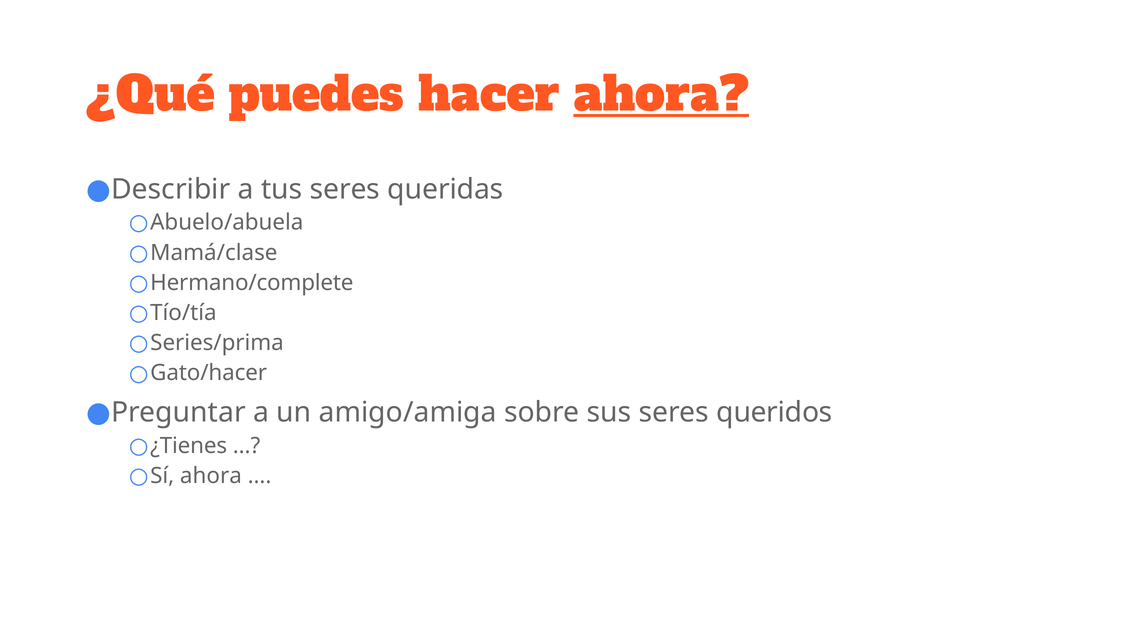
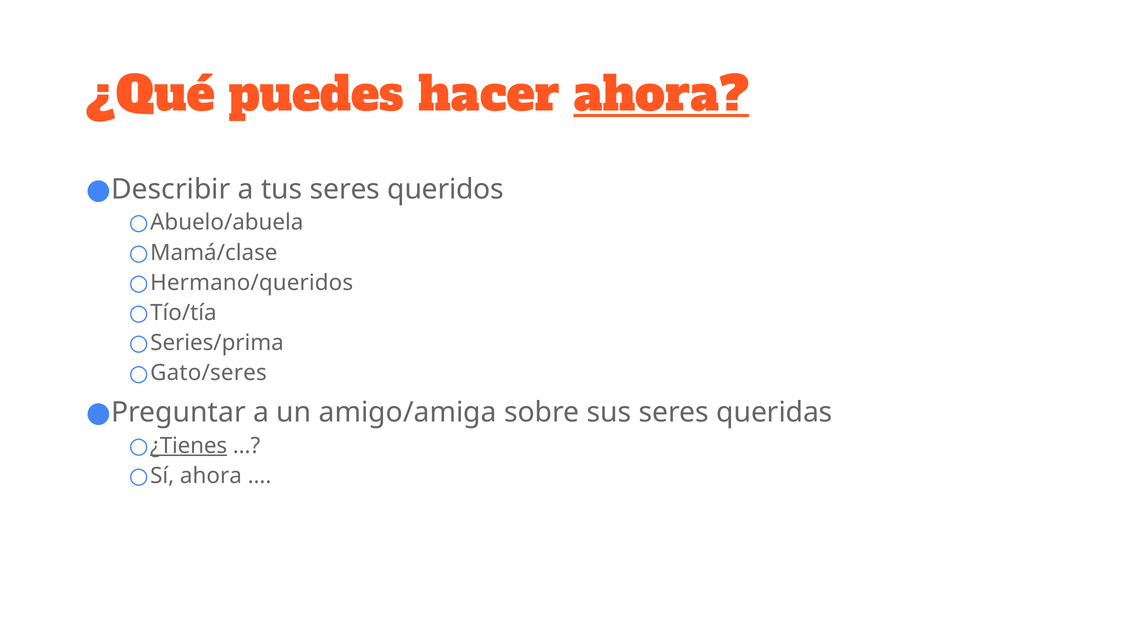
queridas: queridas -> queridos
Hermano/complete: Hermano/complete -> Hermano/queridos
Gato/hacer: Gato/hacer -> Gato/seres
queridos: queridos -> queridas
¿Tienes underline: none -> present
